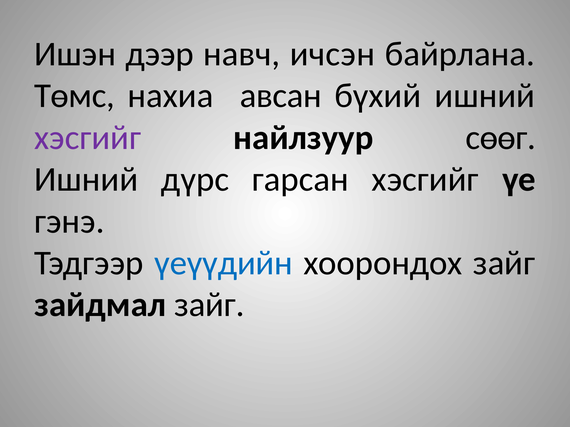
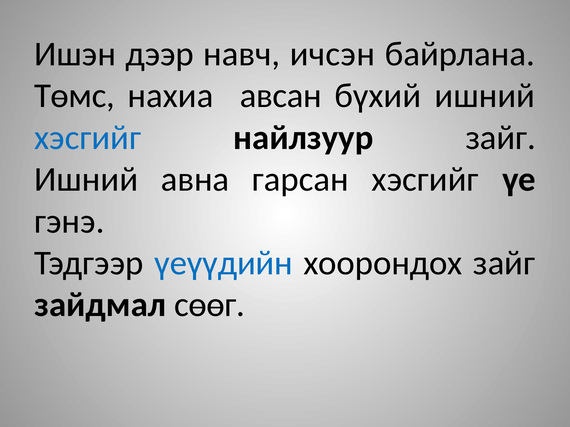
хэсгийг at (88, 138) colour: purple -> blue
найлзуур сөөг: сөөг -> зайг
дүрс: дүрс -> авна
зайдмал зайг: зайг -> сөөг
